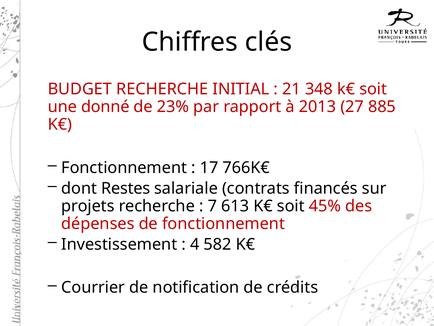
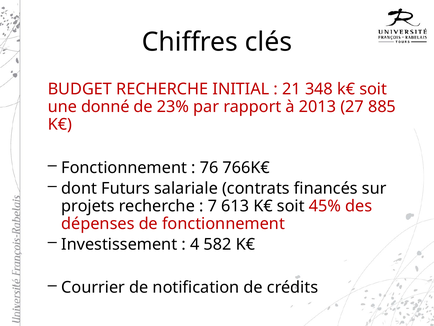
17: 17 -> 76
Restes: Restes -> Futurs
